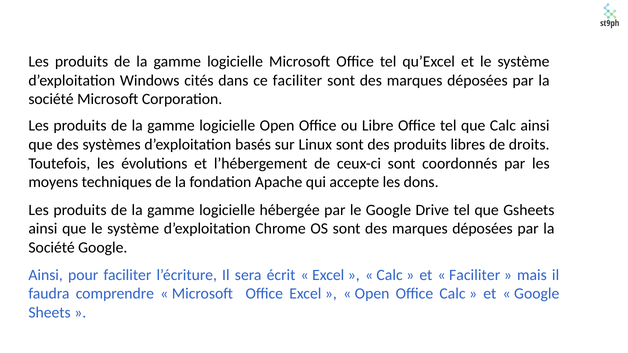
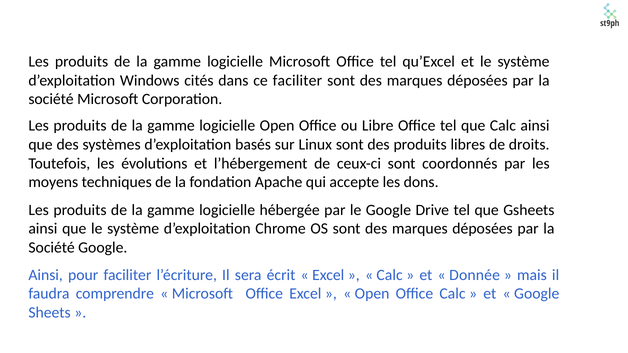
Faciliter at (475, 275): Faciliter -> Donnée
